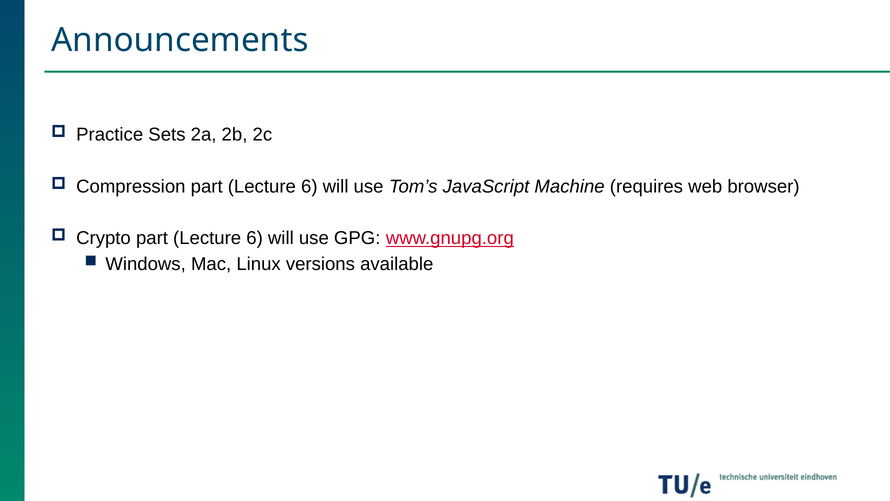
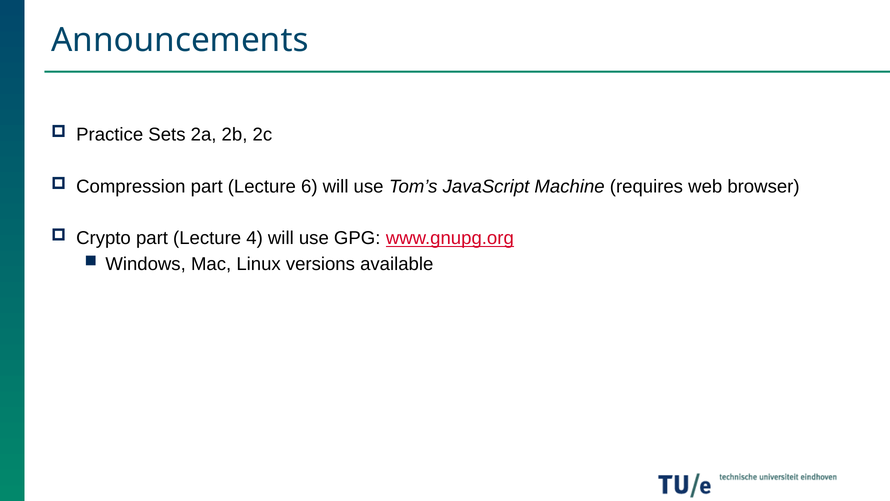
Crypto part Lecture 6: 6 -> 4
